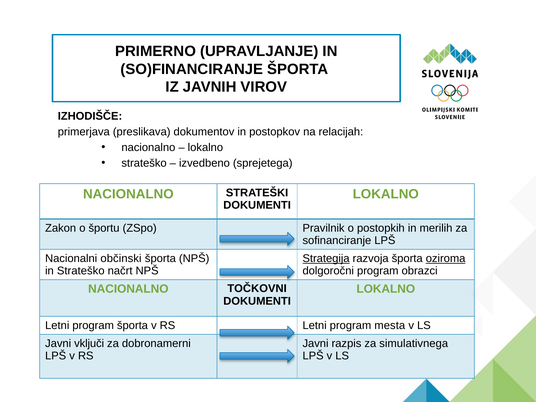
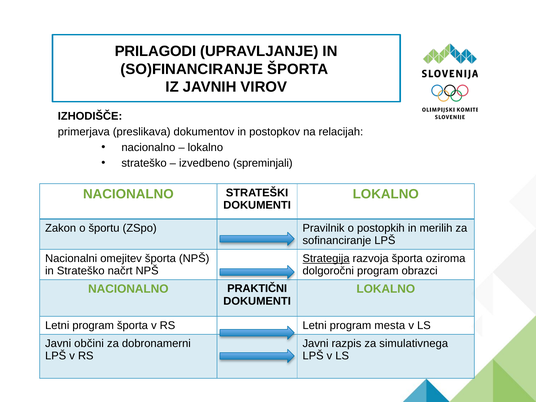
PRIMERNO: PRIMERNO -> PRILAGODI
sprejetega: sprejetega -> spreminjali
občinski: občinski -> omejitev
oziroma underline: present -> none
TOČKOVNI: TOČKOVNI -> PRAKTIČNI
vključi: vključi -> občini
